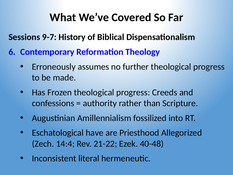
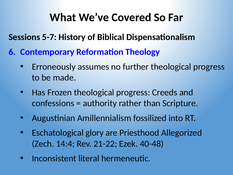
9-7: 9-7 -> 5-7
have: have -> glory
